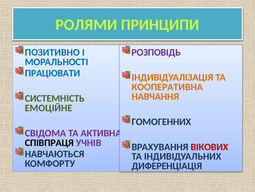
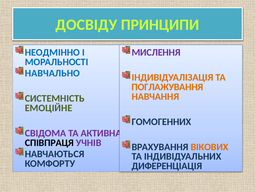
РОЛЯМИ: РОЛЯМИ -> ДОСВІДУ
ПОЗИТИВНО: ПОЗИТИВНО -> НЕОДМІННО
РОЗПОВІДЬ: РОЗПОВІДЬ -> МИСЛЕННЯ
ПРАЦЮВАТИ: ПРАЦЮВАТИ -> НАВЧАЛЬНО
КООПЕРАТИВНА: КООПЕРАТИВНА -> ПОГЛАЖУВАННЯ
ВІКОВИХ colour: red -> orange
